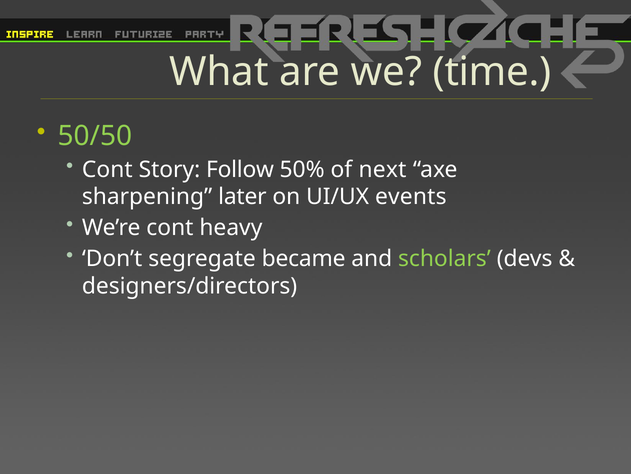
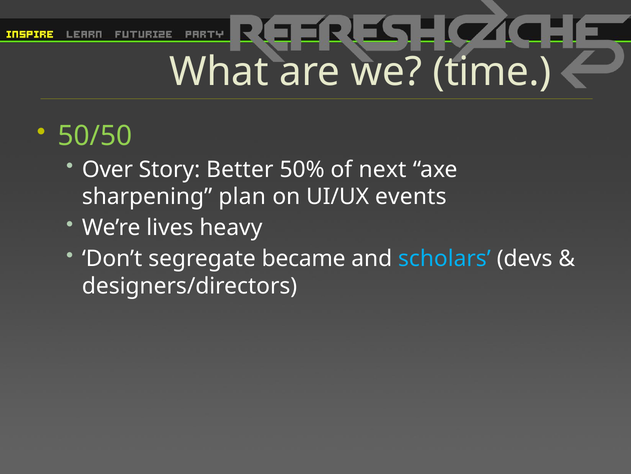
Cont at (107, 169): Cont -> Over
Follow: Follow -> Better
later: later -> plan
We’re cont: cont -> lives
scholars colour: light green -> light blue
